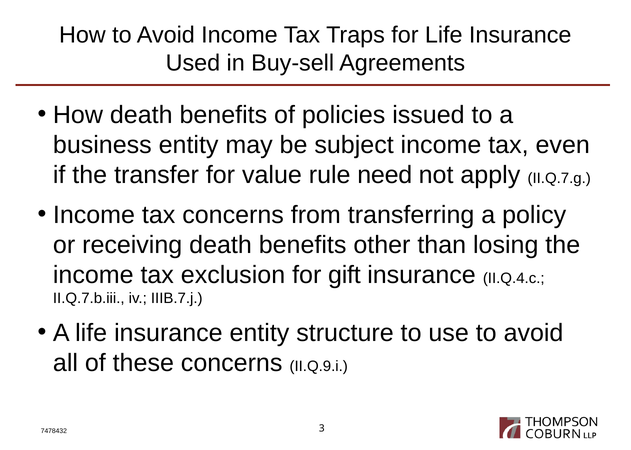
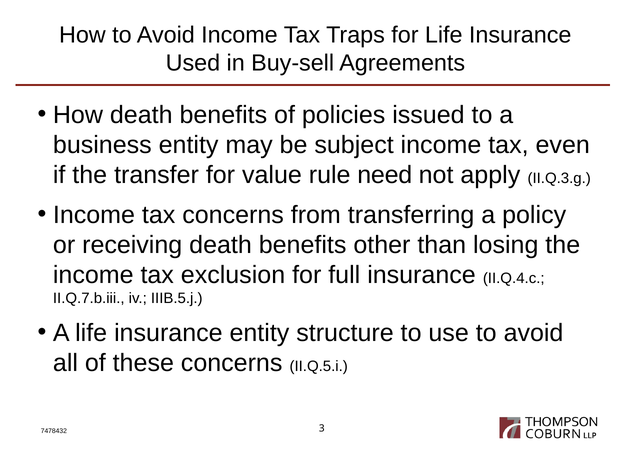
II.Q.7.g: II.Q.7.g -> II.Q.3.g
gift: gift -> full
IIIB.7.j: IIIB.7.j -> IIIB.5.j
II.Q.9.i: II.Q.9.i -> II.Q.5.i
